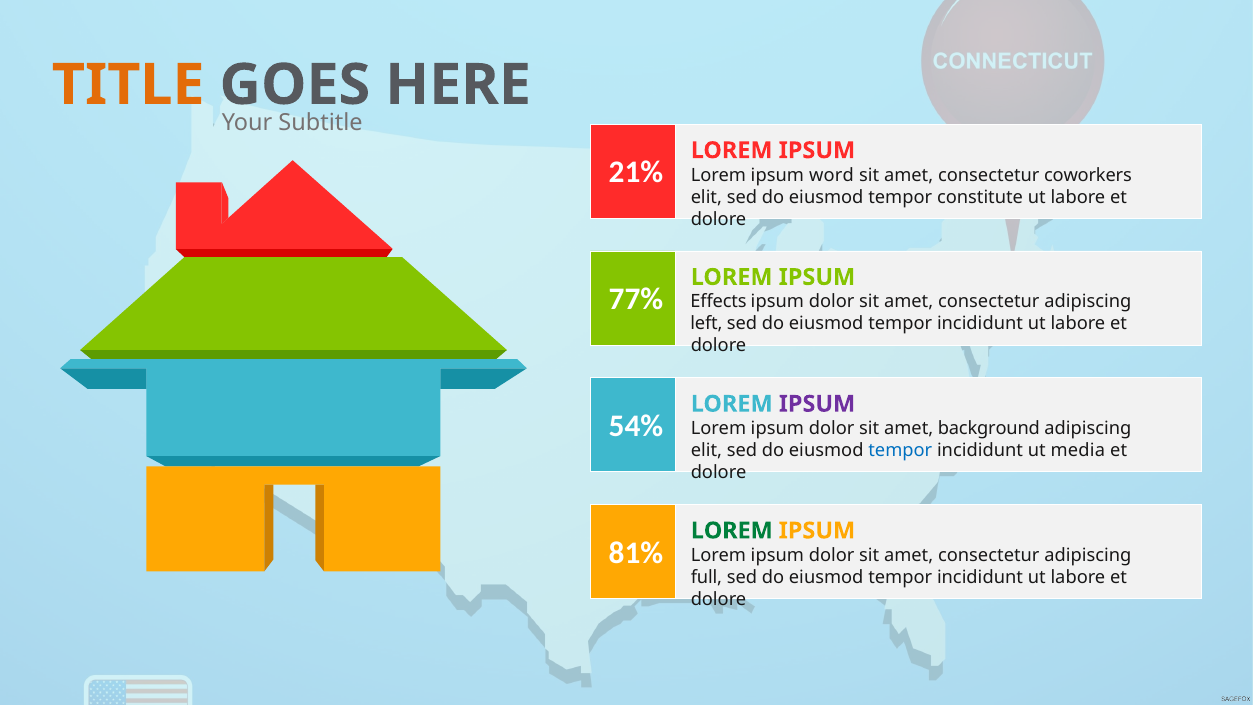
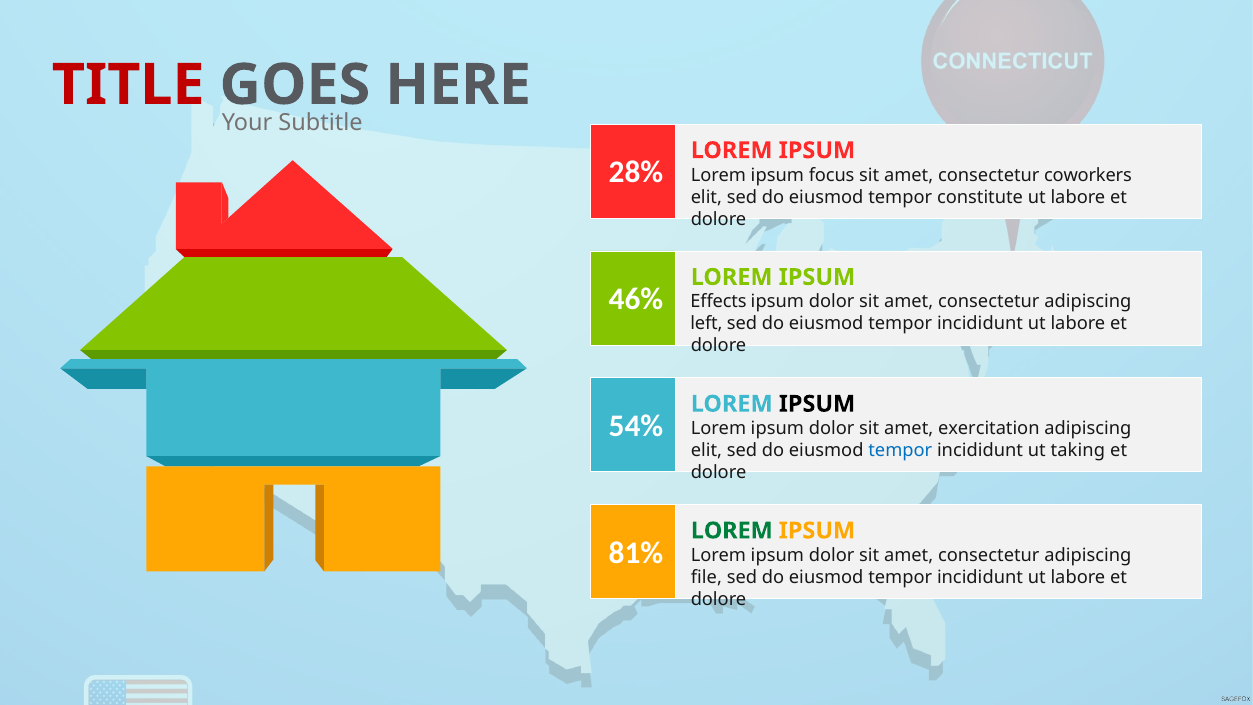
TITLE colour: orange -> red
21%: 21% -> 28%
word: word -> focus
77%: 77% -> 46%
IPSUM at (817, 404) colour: purple -> black
background: background -> exercitation
media: media -> taking
full: full -> file
